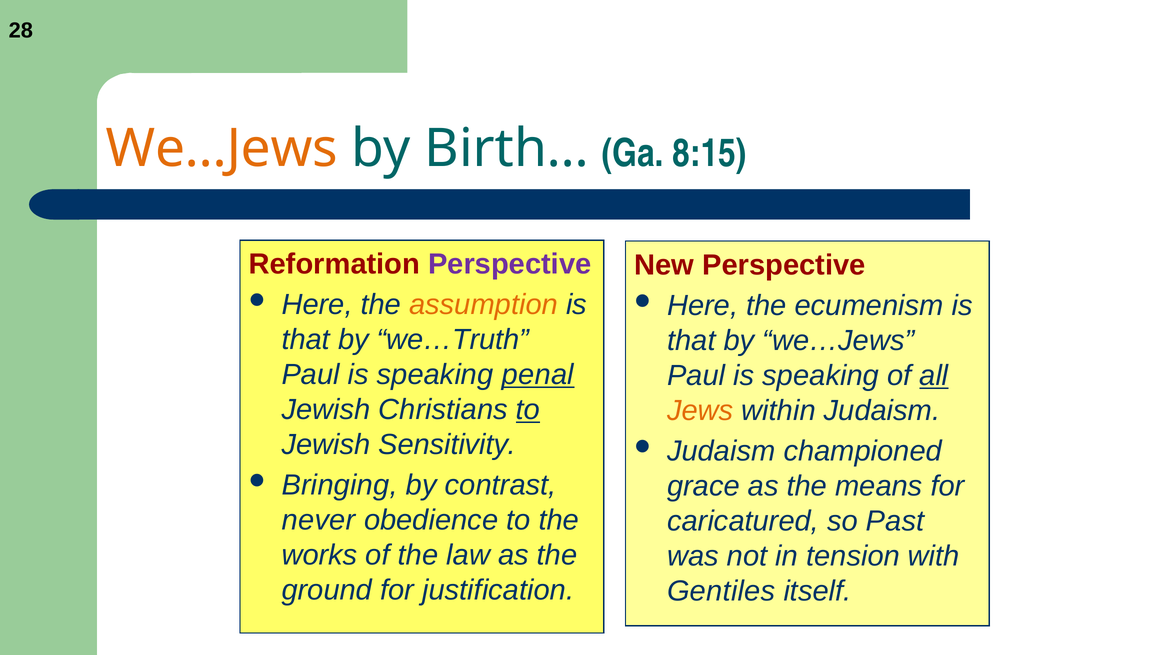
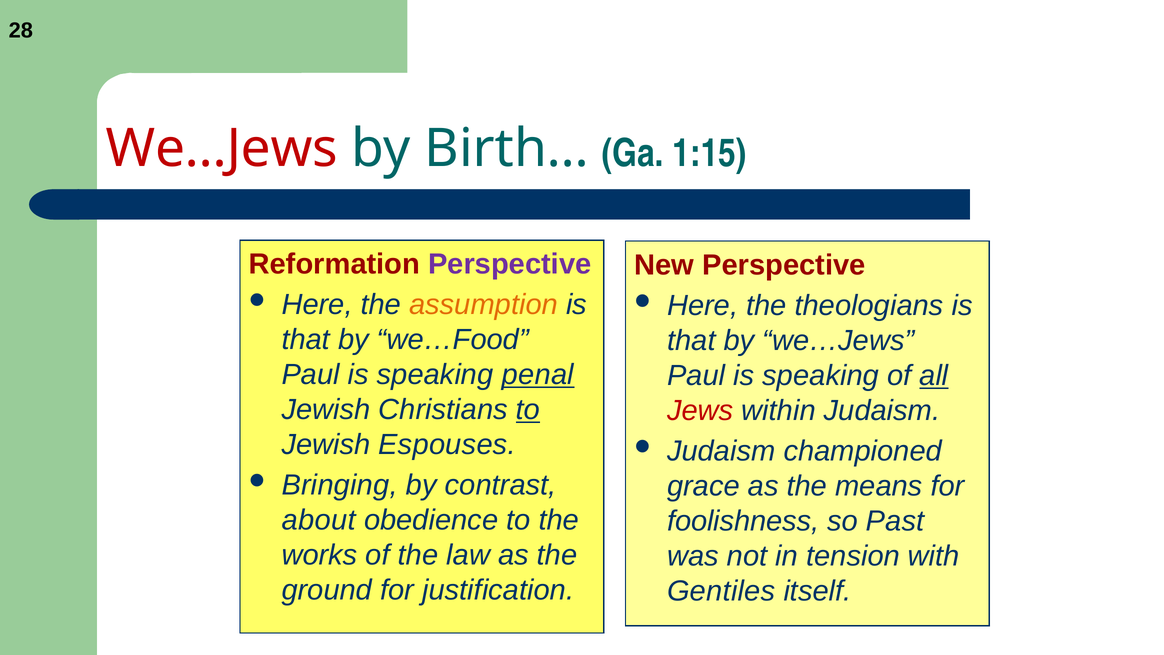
We…Jews at (222, 148) colour: orange -> red
8:15: 8:15 -> 1:15
ecumenism: ecumenism -> theologians
we…Truth: we…Truth -> we…Food
Jews colour: orange -> red
Sensitivity: Sensitivity -> Espouses
never: never -> about
caricatured: caricatured -> foolishness
